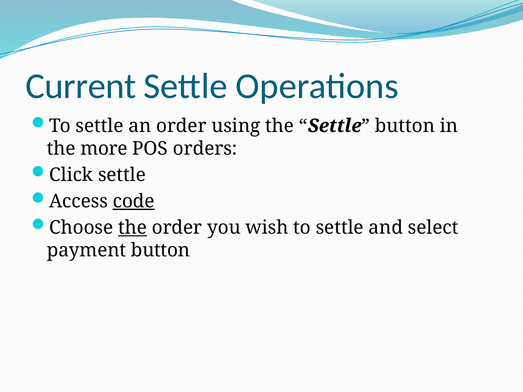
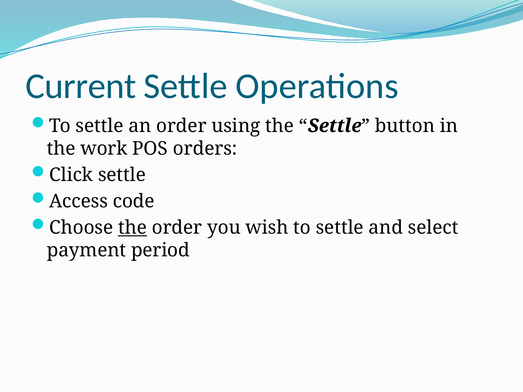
more: more -> work
code underline: present -> none
payment button: button -> period
